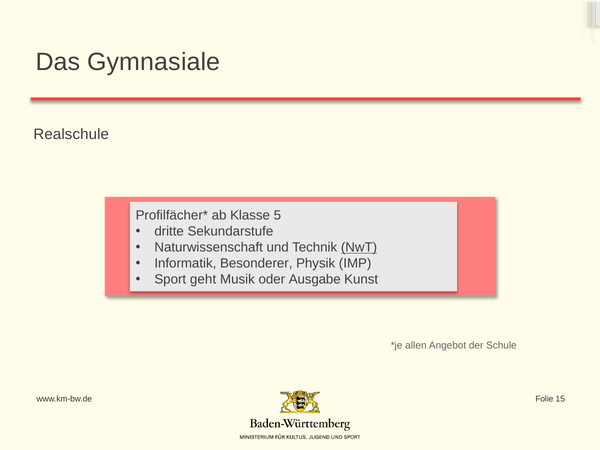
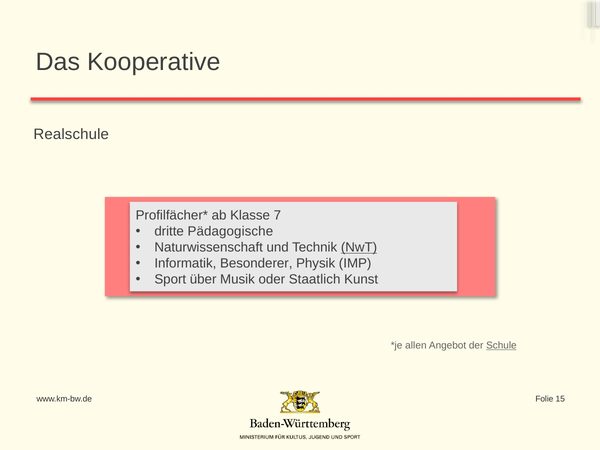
Gymnasiale: Gymnasiale -> Kooperative
5: 5 -> 7
Sekundarstufe: Sekundarstufe -> Pädagogische
geht: geht -> über
Ausgabe: Ausgabe -> Staatlich
Schule underline: none -> present
